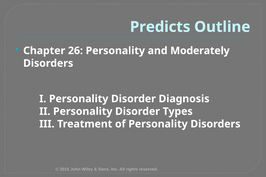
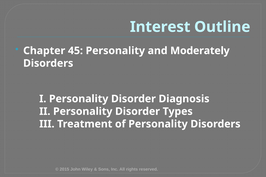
Predicts: Predicts -> Interest
26: 26 -> 45
